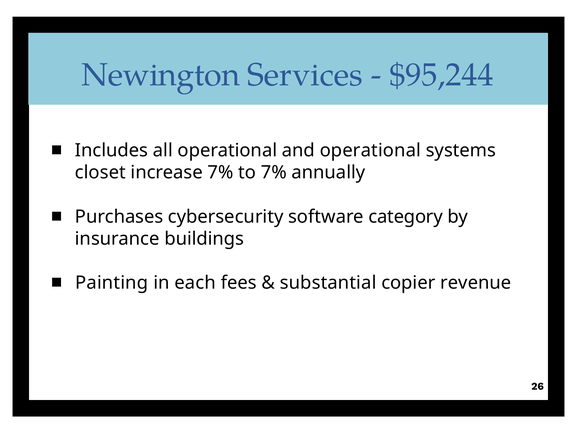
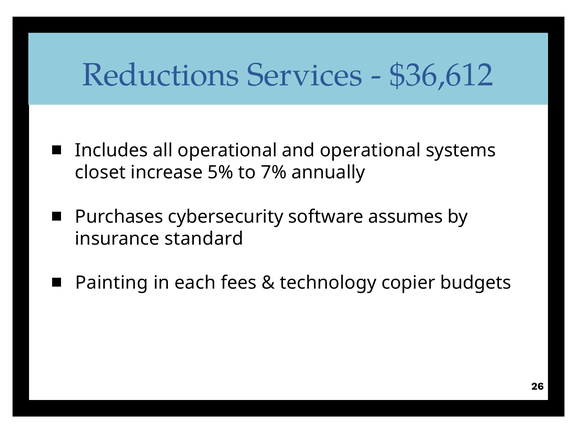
Newington: Newington -> Reductions
$95,244: $95,244 -> $36,612
increase 7%: 7% -> 5%
category: category -> assumes
buildings: buildings -> standard
substantial: substantial -> technology
revenue: revenue -> budgets
